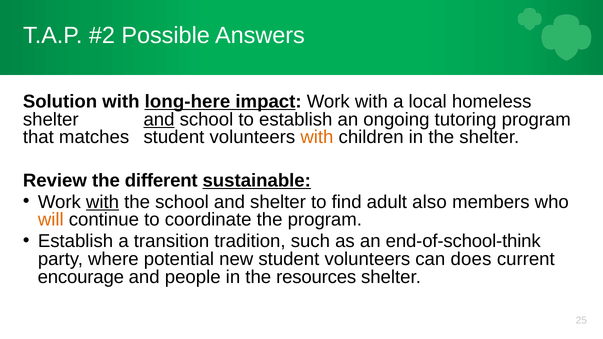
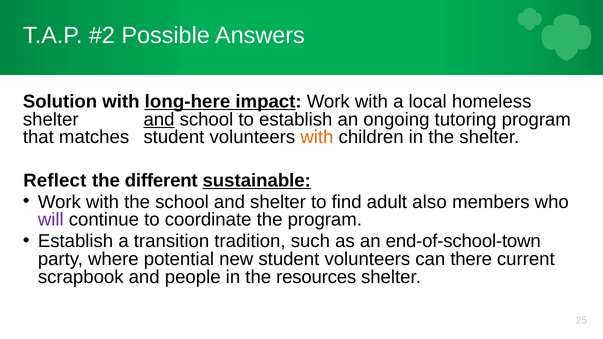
Review: Review -> Reflect
with at (102, 202) underline: present -> none
will colour: orange -> purple
end-of-school-think: end-of-school-think -> end-of-school-town
does: does -> there
encourage: encourage -> scrapbook
